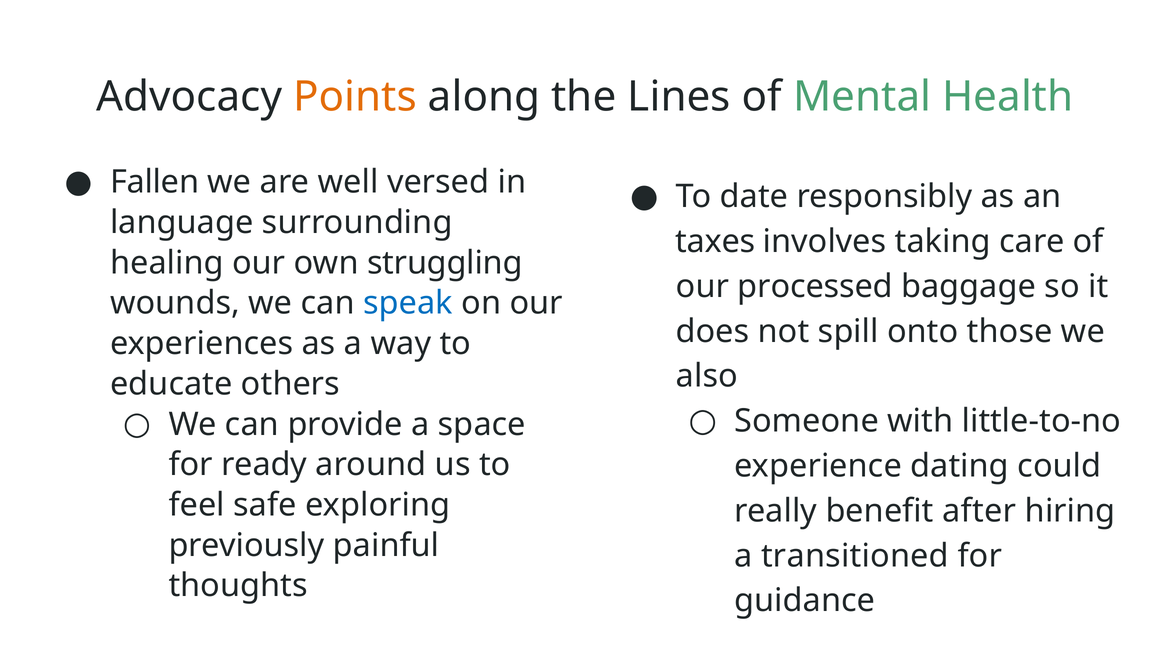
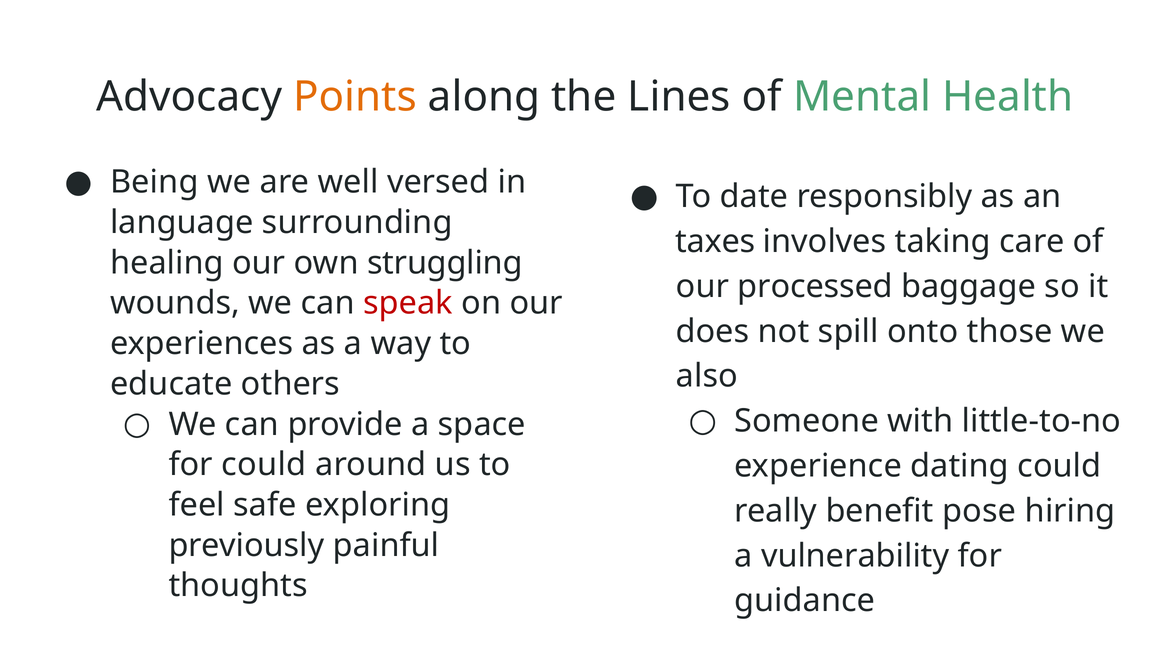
Fallen: Fallen -> Being
speak colour: blue -> red
for ready: ready -> could
after: after -> pose
transitioned: transitioned -> vulnerability
